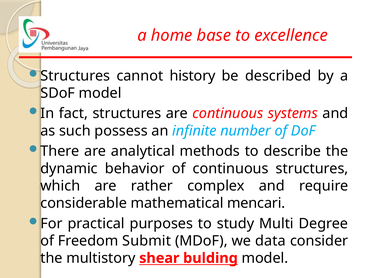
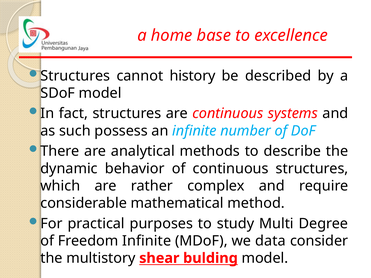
mencari: mencari -> method
Freedom Submit: Submit -> Infinite
